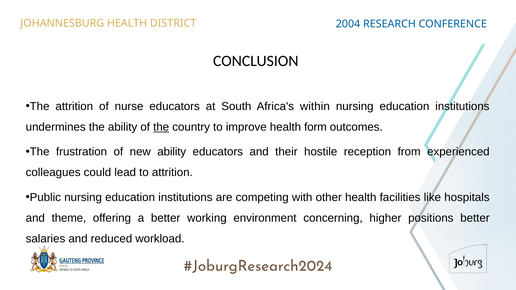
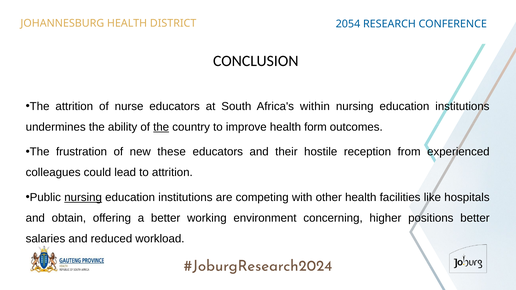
2004: 2004 -> 2054
new ability: ability -> these
nursing at (83, 198) underline: none -> present
theme: theme -> obtain
